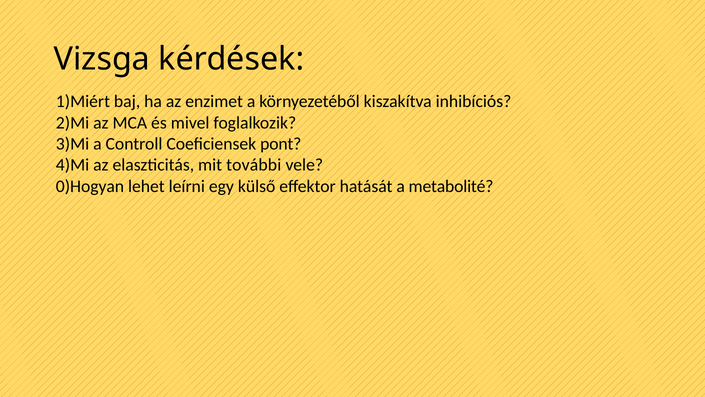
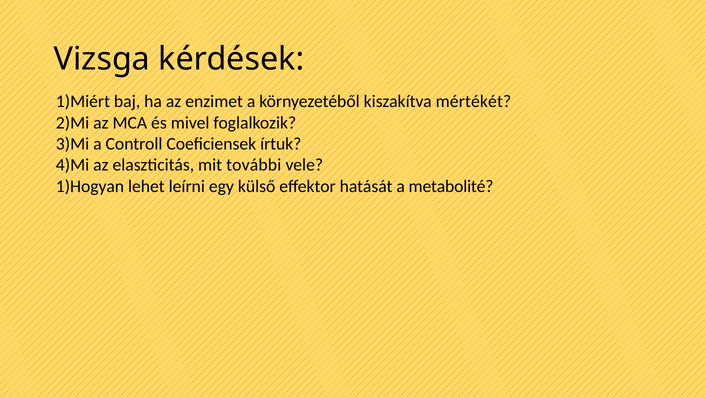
inhibíciós: inhibíciós -> mértékét
pont: pont -> írtuk
0)Hogyan: 0)Hogyan -> 1)Hogyan
